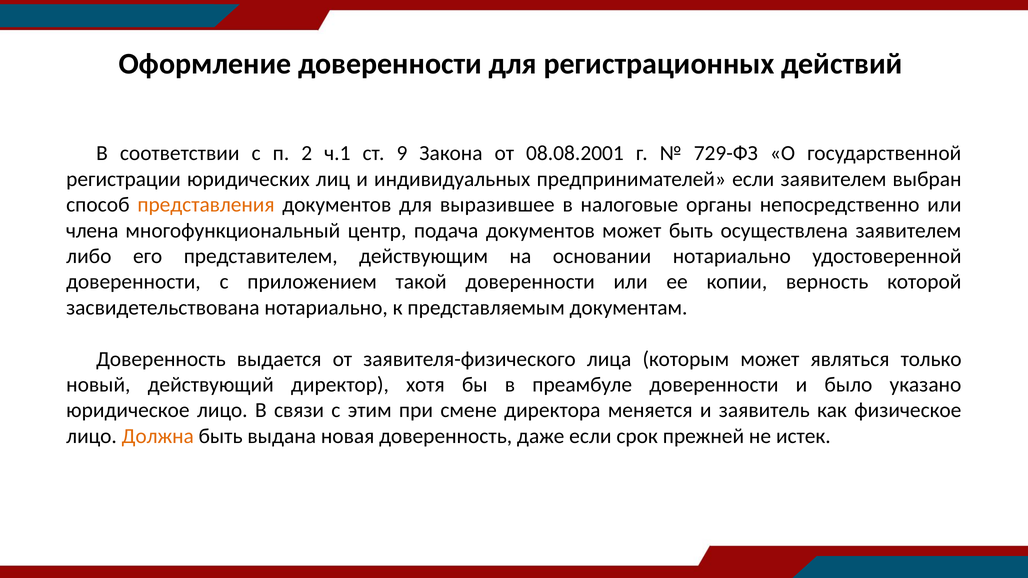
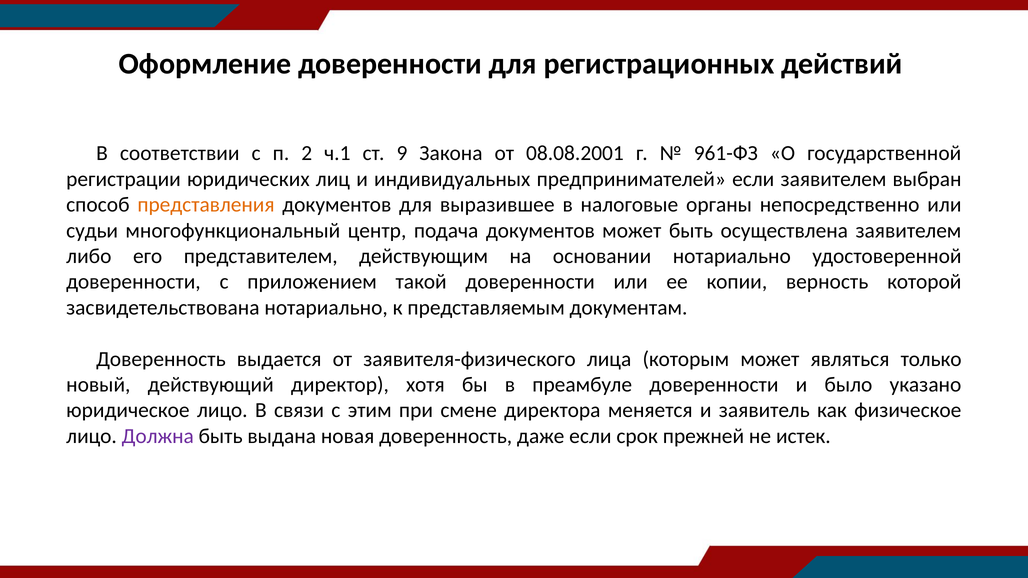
729-ФЗ: 729-ФЗ -> 961-ФЗ
члена: члена -> судьи
Должна colour: orange -> purple
